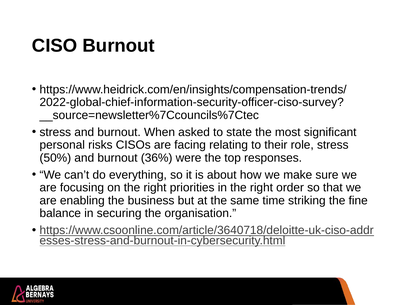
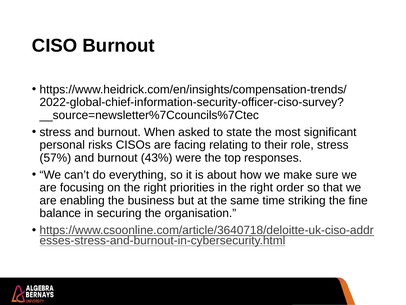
50%: 50% -> 57%
36%: 36% -> 43%
